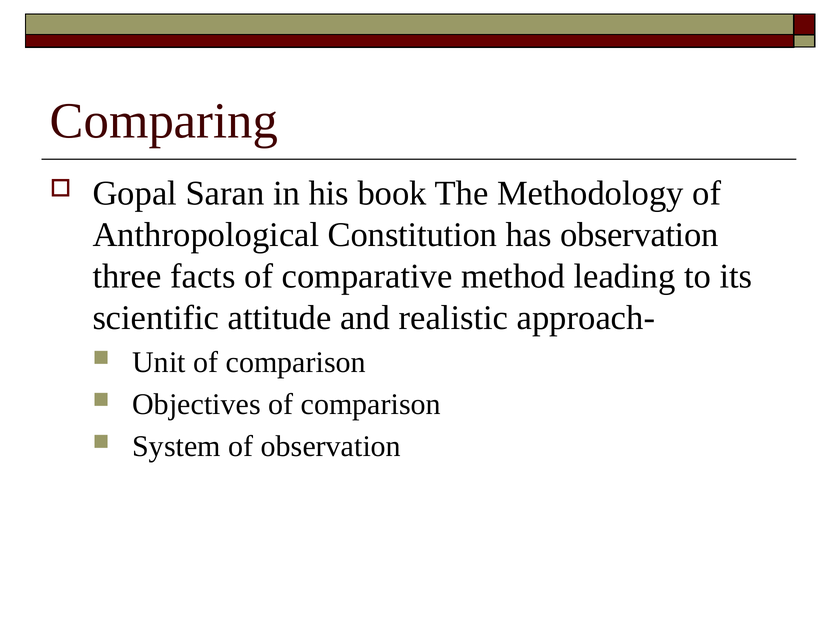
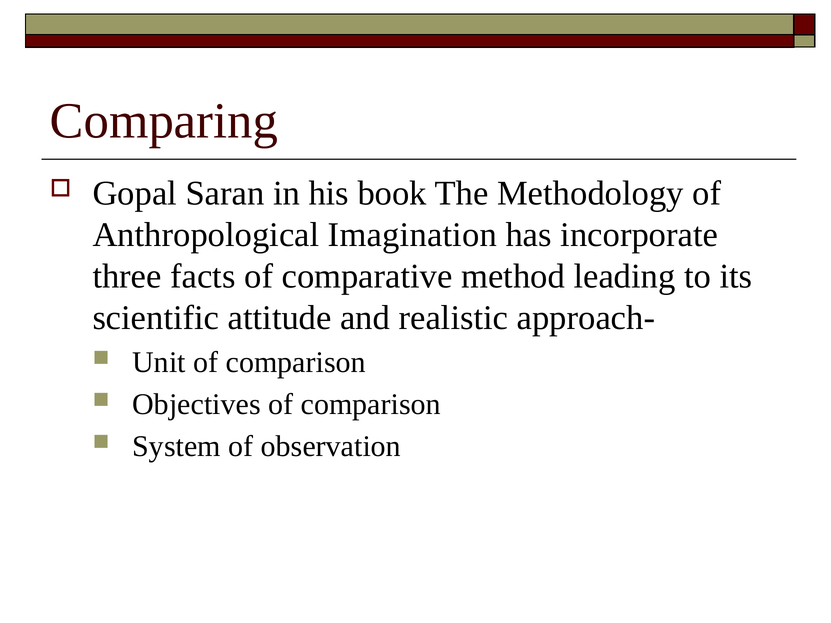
Constitution: Constitution -> Imagination
has observation: observation -> incorporate
